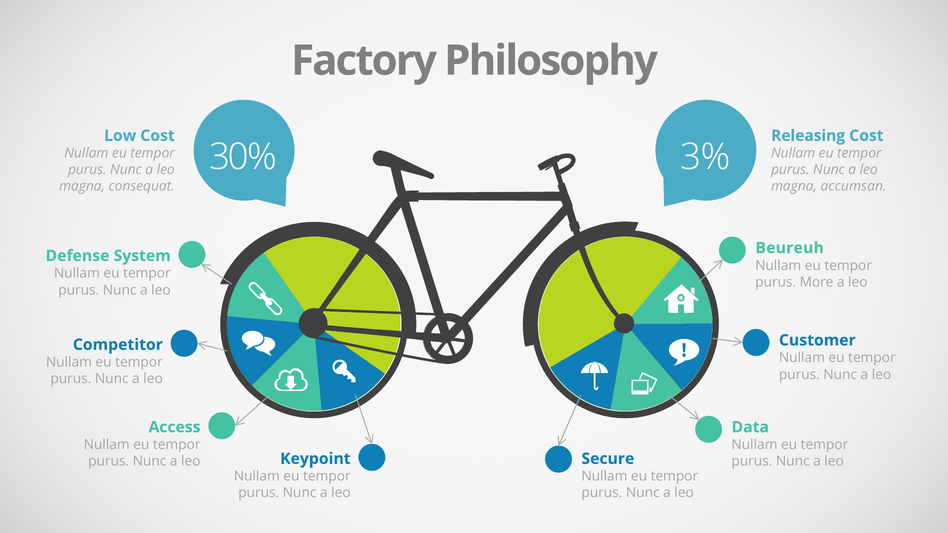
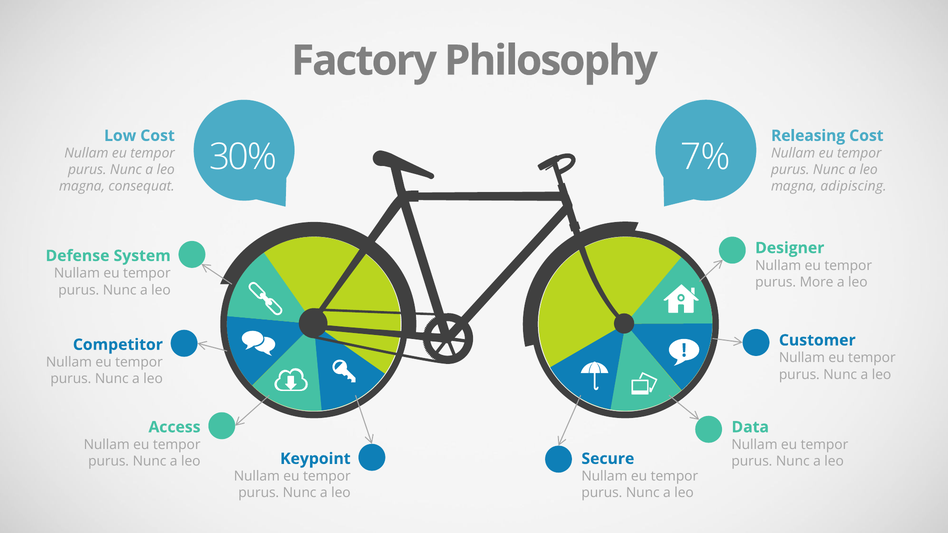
3%: 3% -> 7%
accumsan: accumsan -> adipiscing
Beureuh: Beureuh -> Designer
